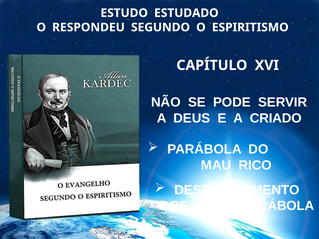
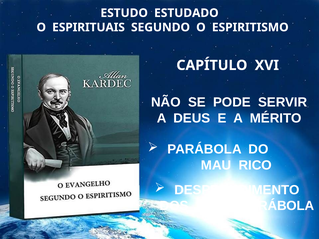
RESPONDEU: RESPONDEU -> ESPIRITUAIS
CRIADO: CRIADO -> MÉRITO
